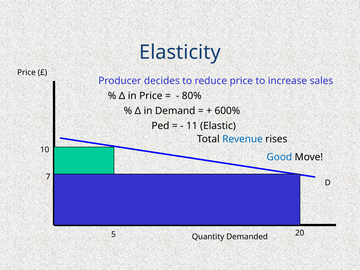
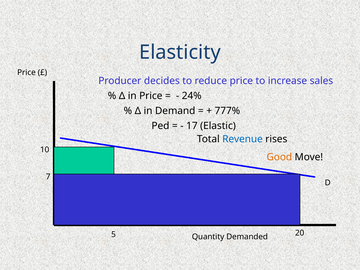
80%: 80% -> 24%
600%: 600% -> 777%
11: 11 -> 17
Good colour: blue -> orange
